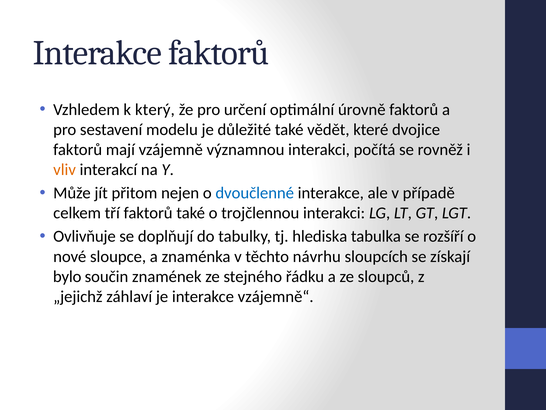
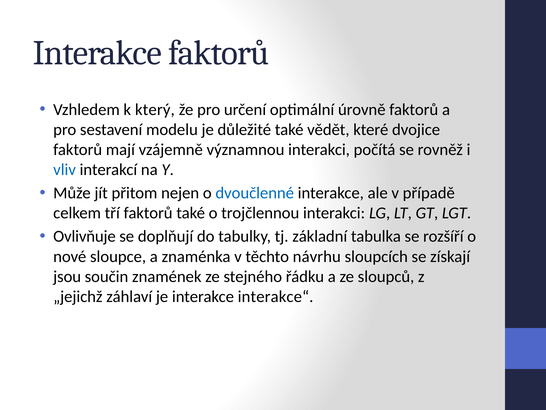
vliv colour: orange -> blue
hlediska: hlediska -> základní
bylo: bylo -> jsou
vzájemně“: vzájemně“ -> interakce“
